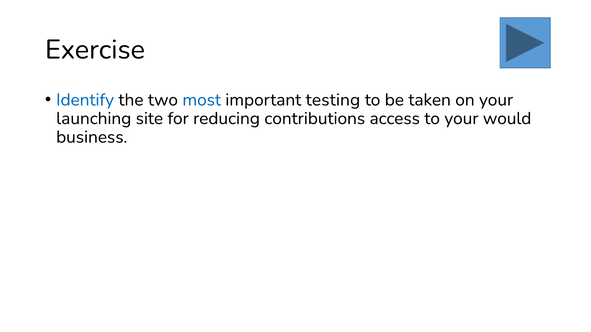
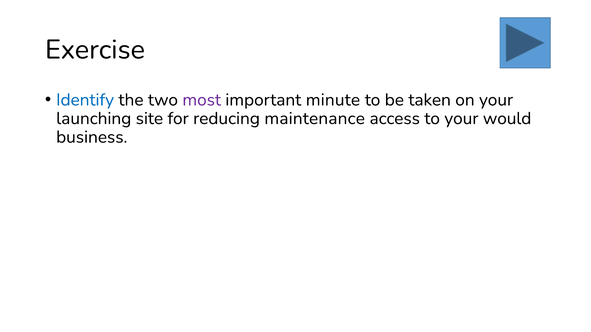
most colour: blue -> purple
testing: testing -> minute
contributions: contributions -> maintenance
